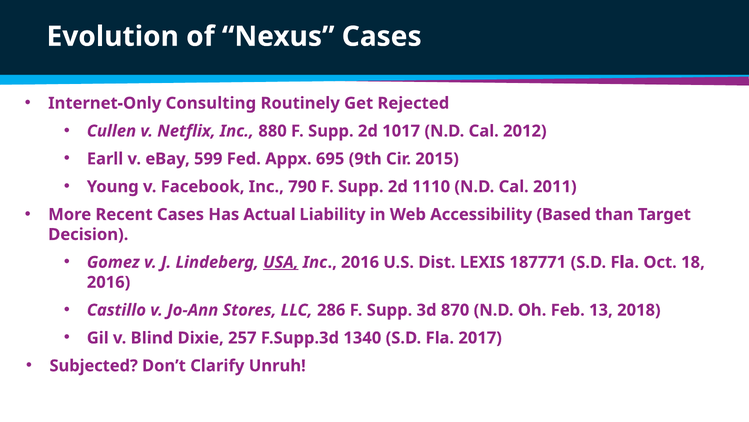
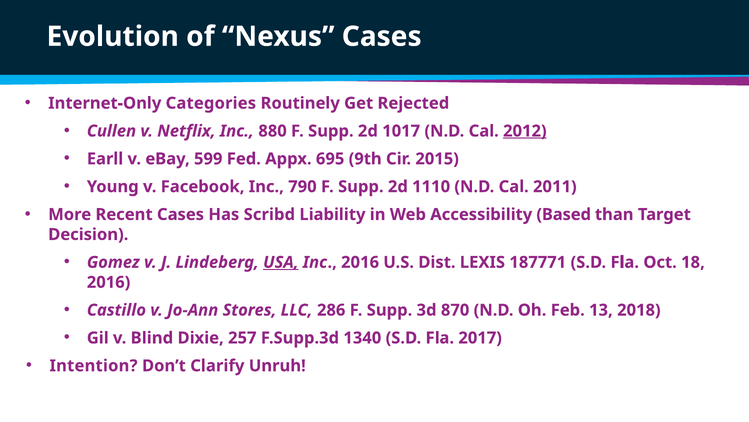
Consulting: Consulting -> Categories
2012 underline: none -> present
Actual: Actual -> Scribd
Subjected: Subjected -> Intention
